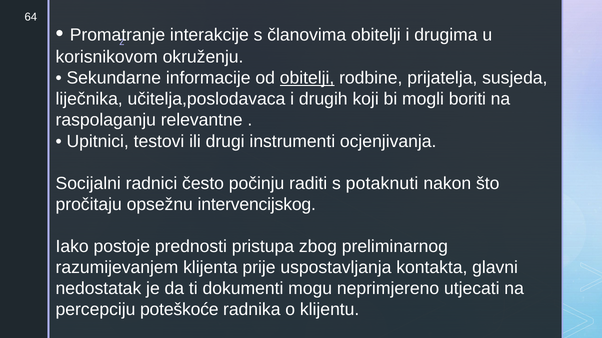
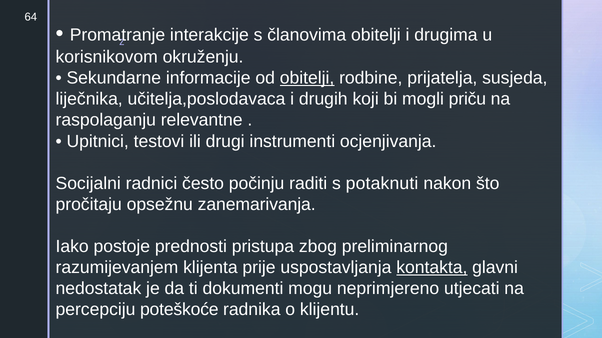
boriti: boriti -> priču
intervencijskog: intervencijskog -> zanemarivanja
kontakta underline: none -> present
